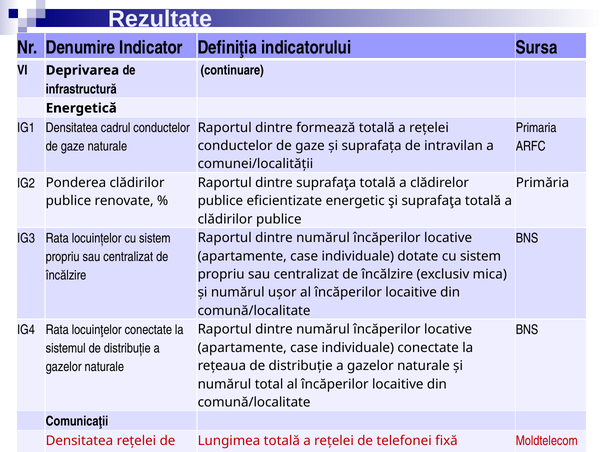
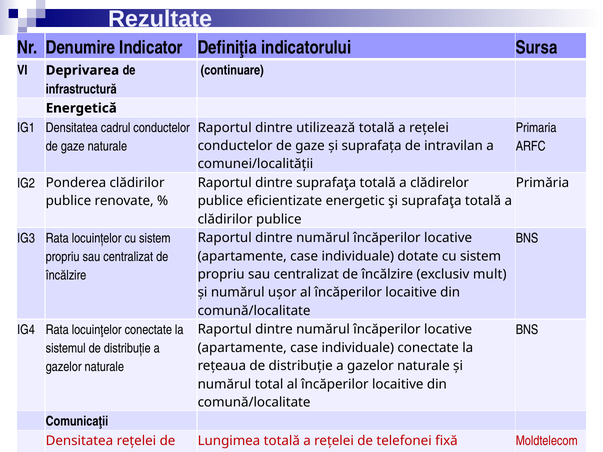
formează: formează -> utilizează
mica: mica -> mult
